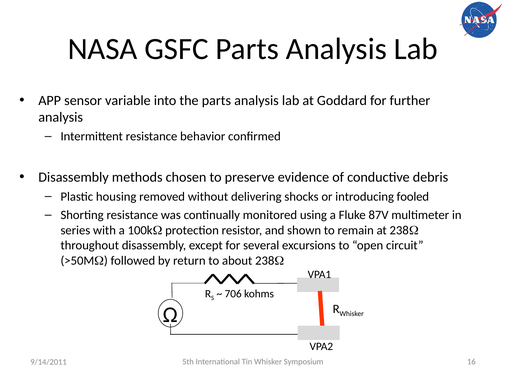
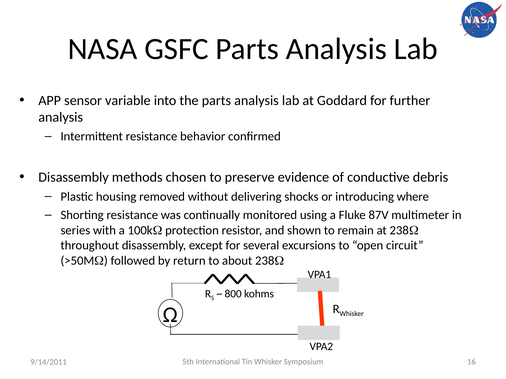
fooled: fooled -> where
706: 706 -> 800
